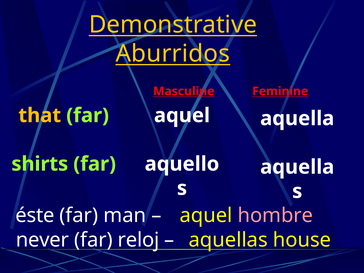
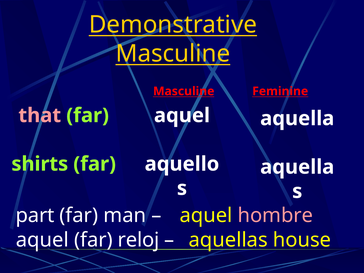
Aburridos at (173, 54): Aburridos -> Masculine
that colour: yellow -> pink
éste: éste -> part
never at (42, 240): never -> aquel
